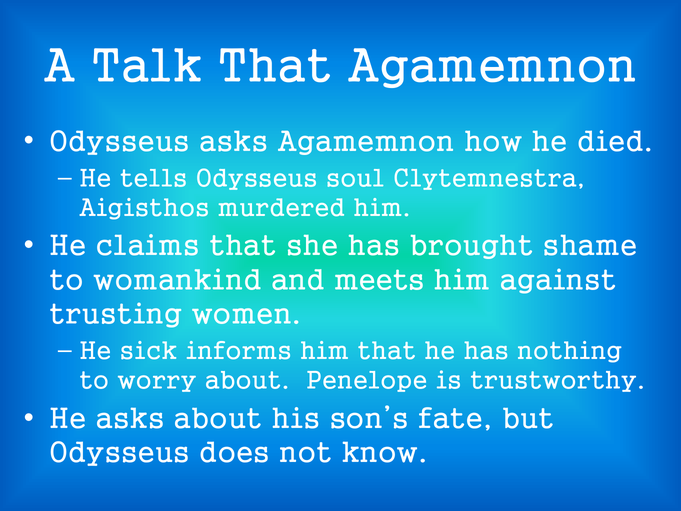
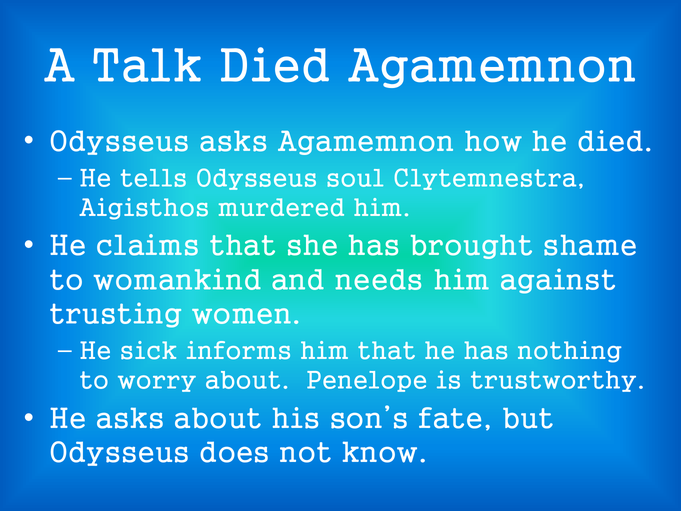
Talk That: That -> Died
meets: meets -> needs
